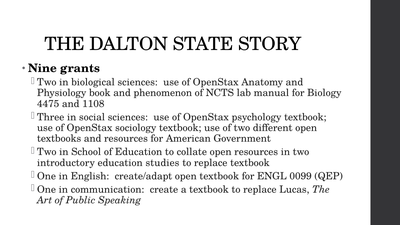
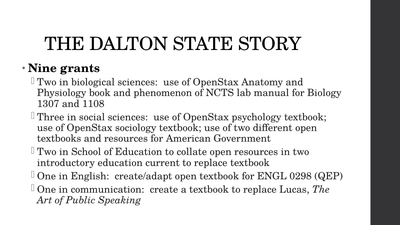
4475: 4475 -> 1307
studies: studies -> current
0099: 0099 -> 0298
